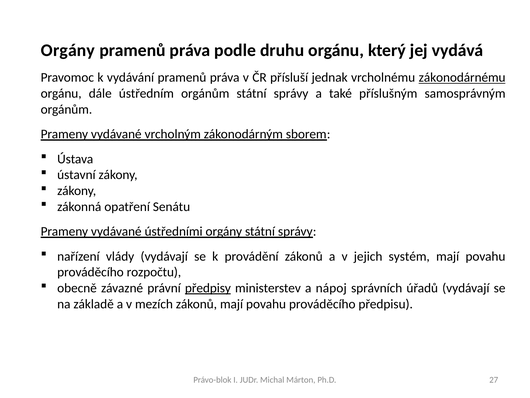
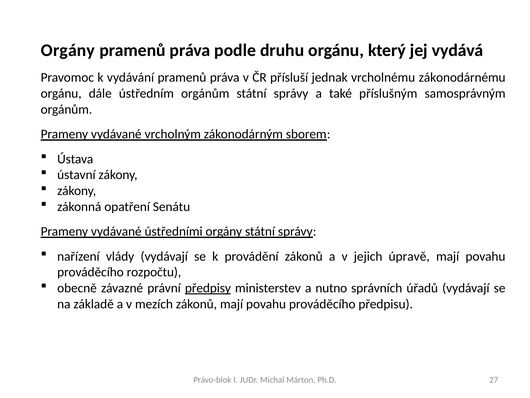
zákonodárnému underline: present -> none
systém: systém -> úpravě
nápoj: nápoj -> nutno
